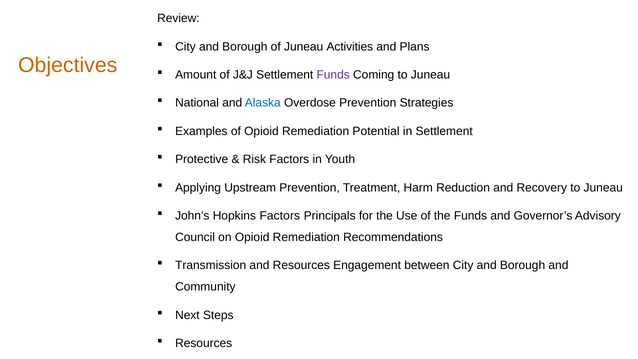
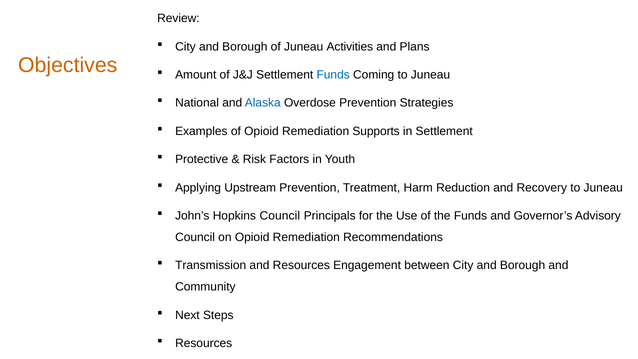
Funds at (333, 75) colour: purple -> blue
Potential: Potential -> Supports
Hopkins Factors: Factors -> Council
